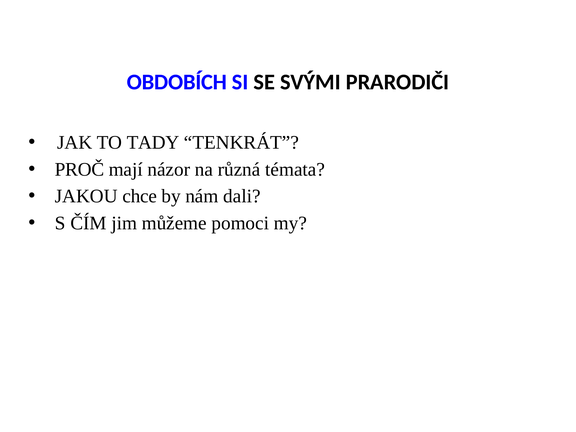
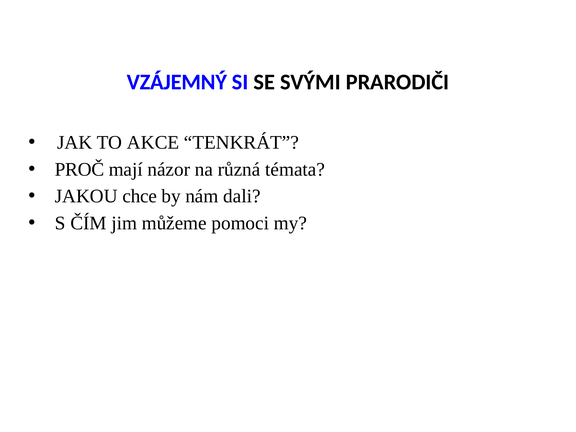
OBDOBÍCH: OBDOBÍCH -> VZÁJEMNÝ
TADY: TADY -> AKCE
